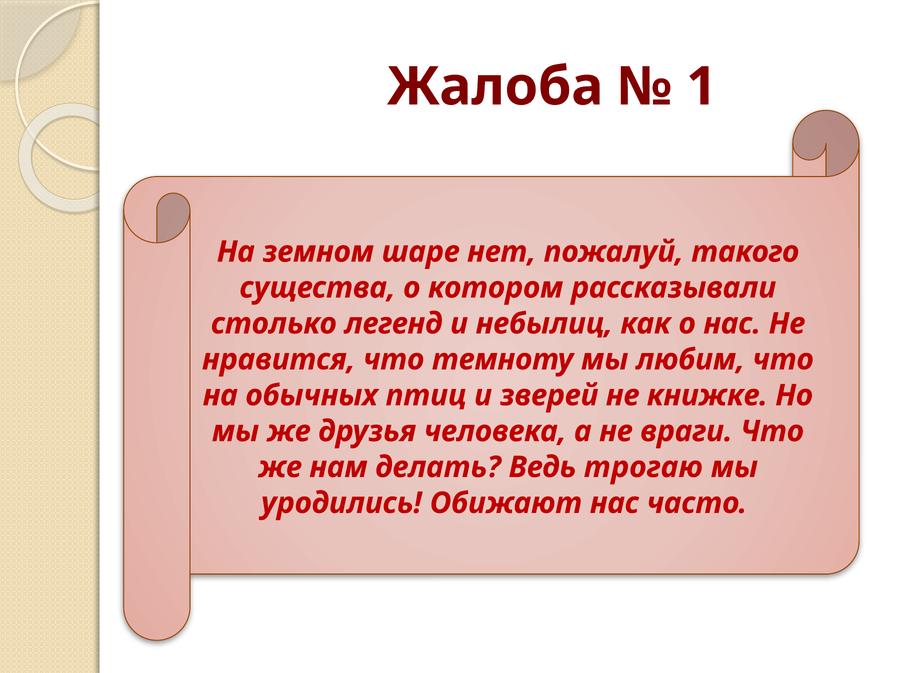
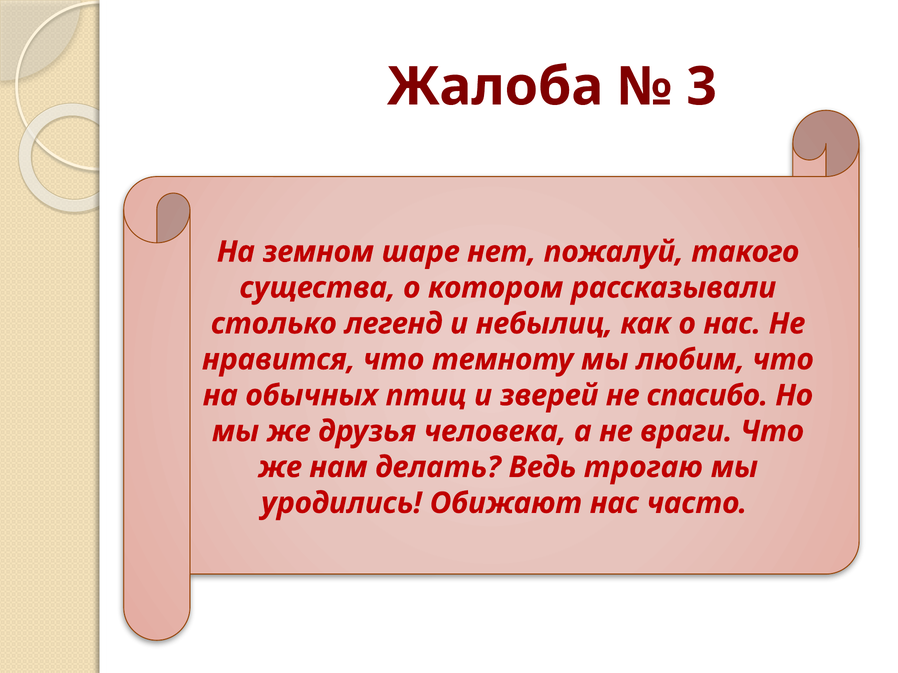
1: 1 -> 3
книжке: книжке -> спасибо
